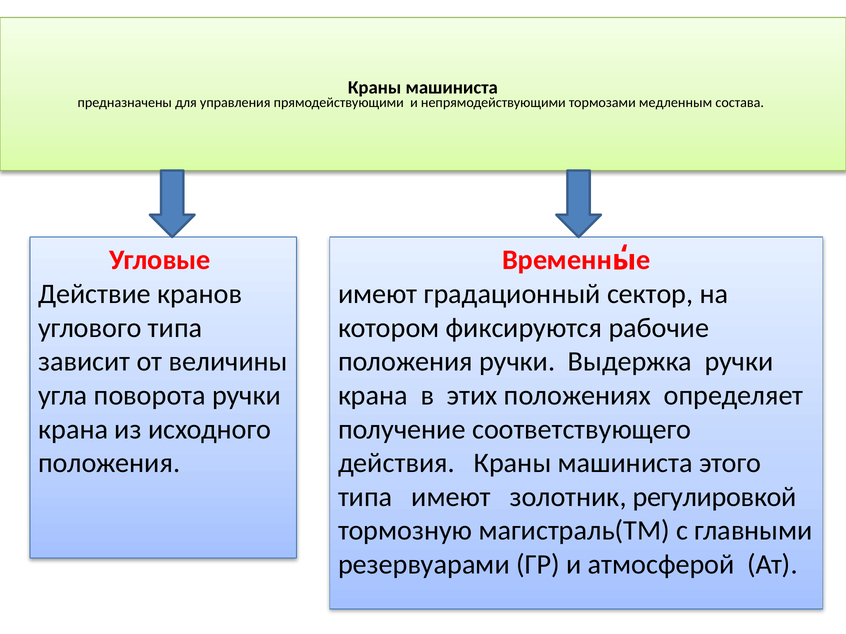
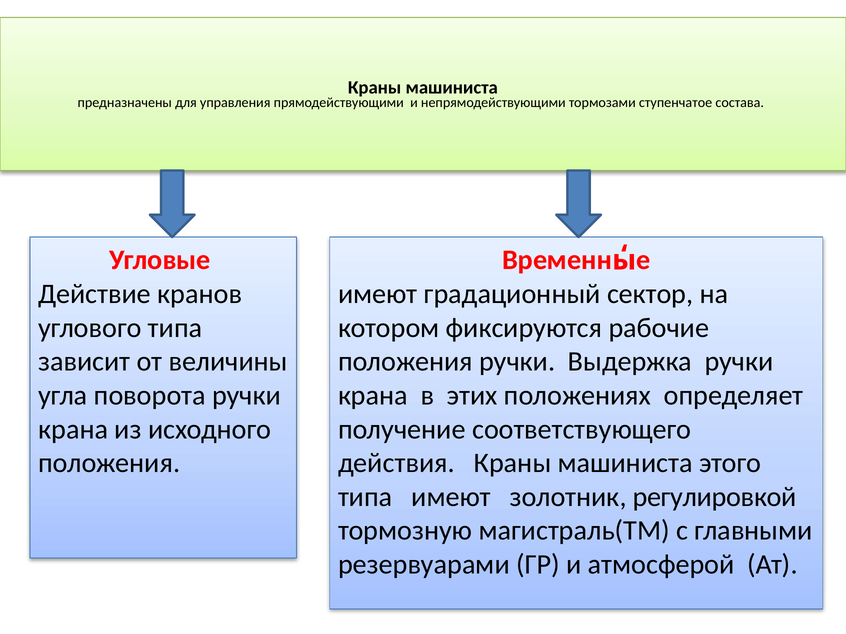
медленным: медленным -> ступенчатое
